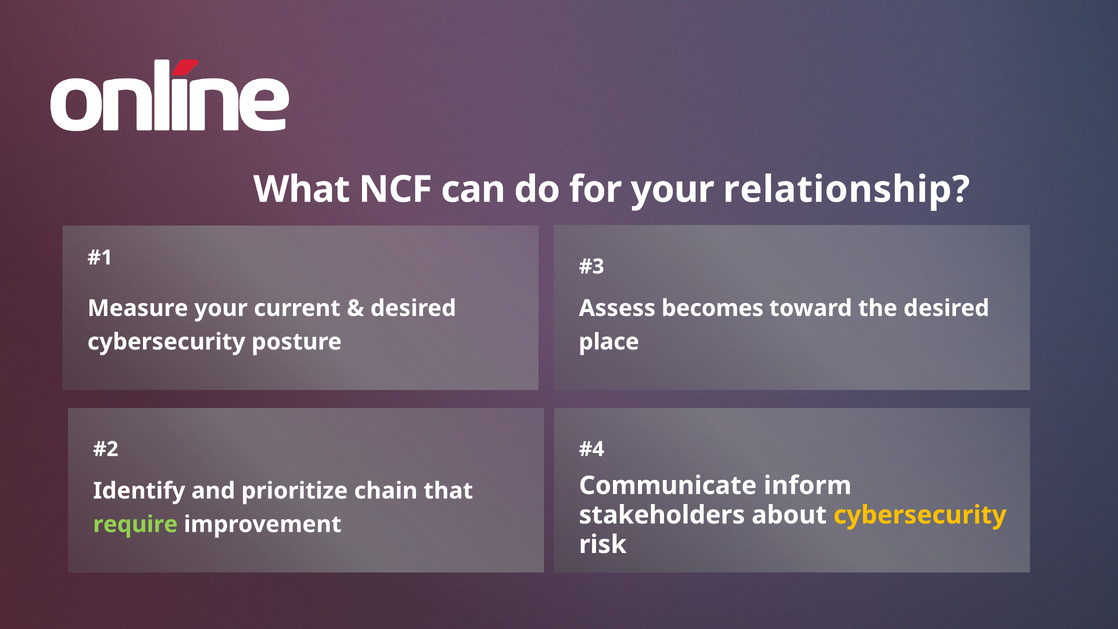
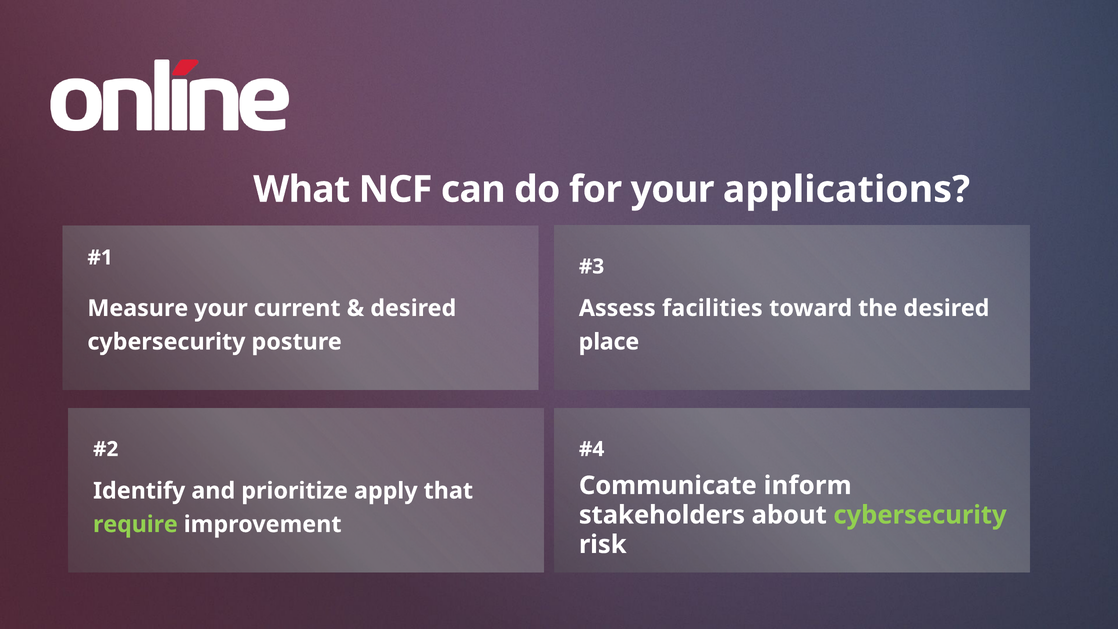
relationship: relationship -> applications
becomes: becomes -> facilities
chain: chain -> apply
cybersecurity at (920, 515) colour: yellow -> light green
